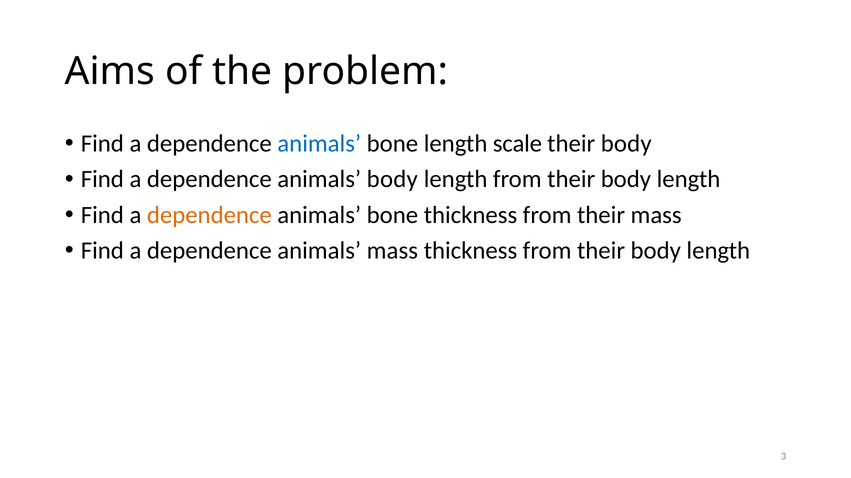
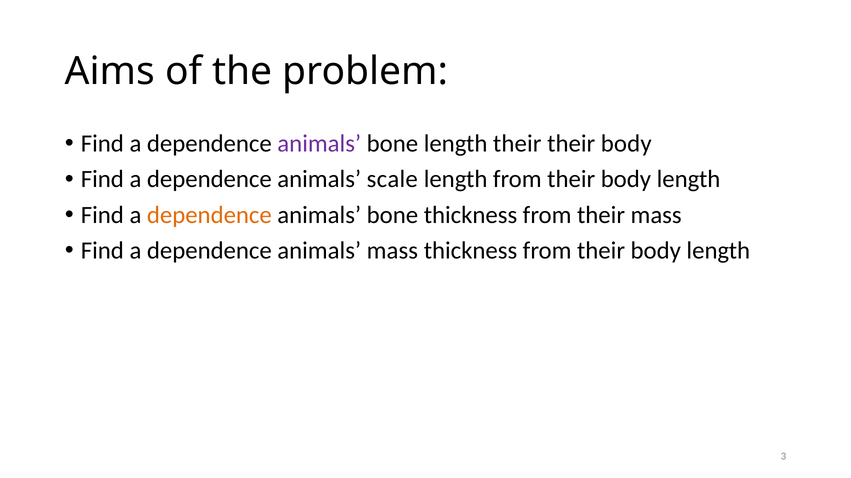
animals at (319, 144) colour: blue -> purple
length scale: scale -> their
animals body: body -> scale
